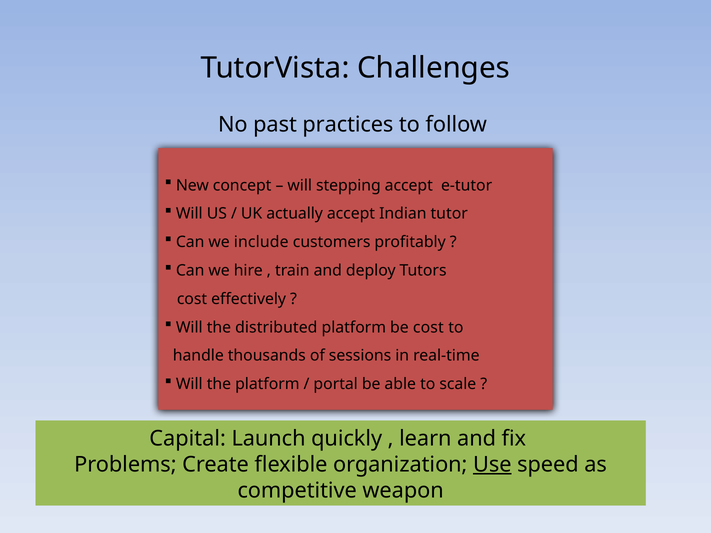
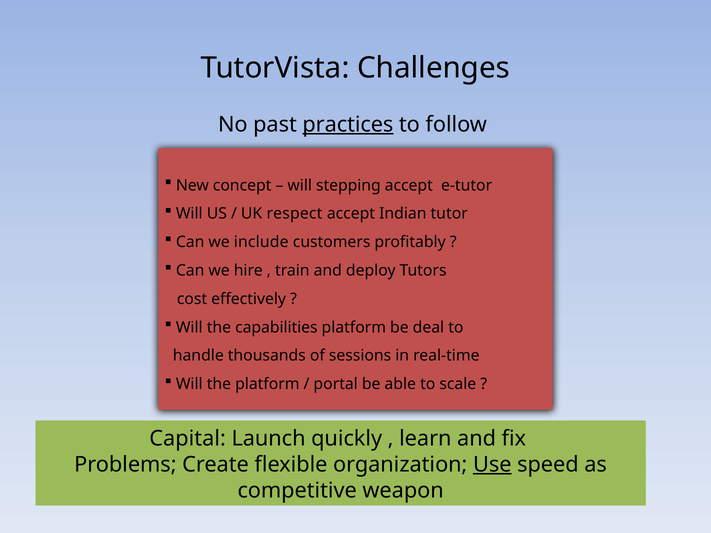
practices underline: none -> present
actually: actually -> respect
distributed: distributed -> capabilities
be cost: cost -> deal
